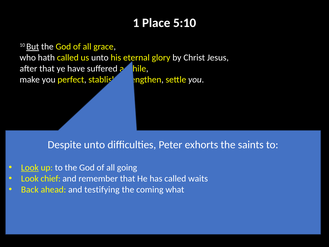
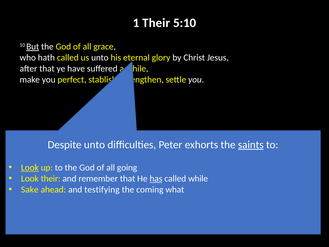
1 Place: Place -> Their
saints underline: none -> present
Look chief: chief -> their
has underline: none -> present
called waits: waits -> while
Back: Back -> Sake
